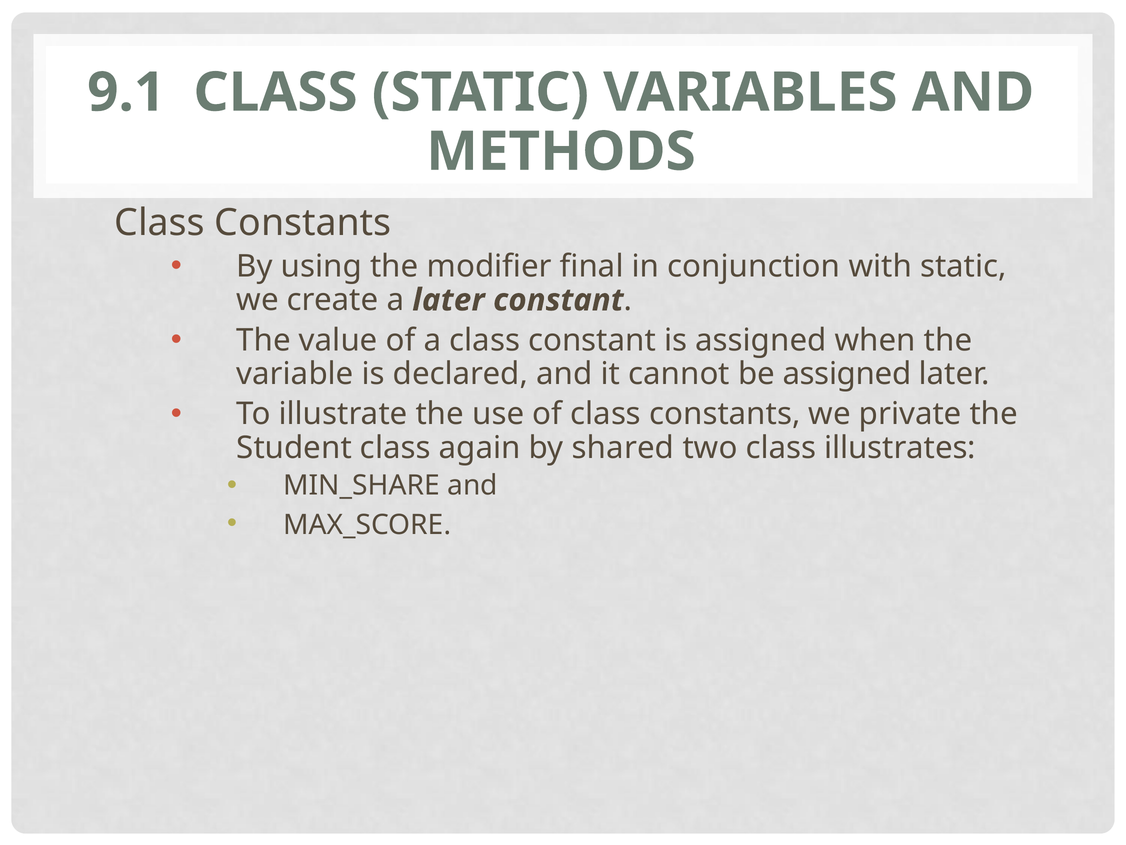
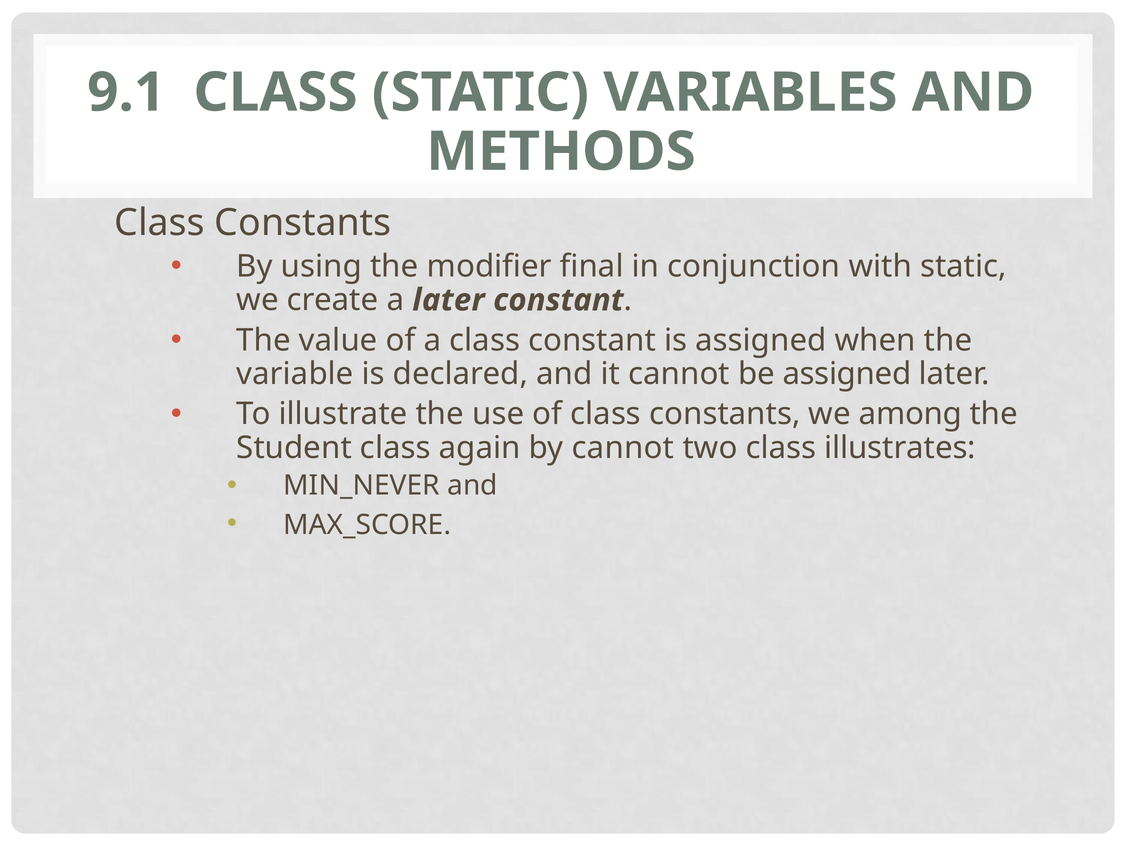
private: private -> among
by shared: shared -> cannot
MIN_SHARE: MIN_SHARE -> MIN_NEVER
